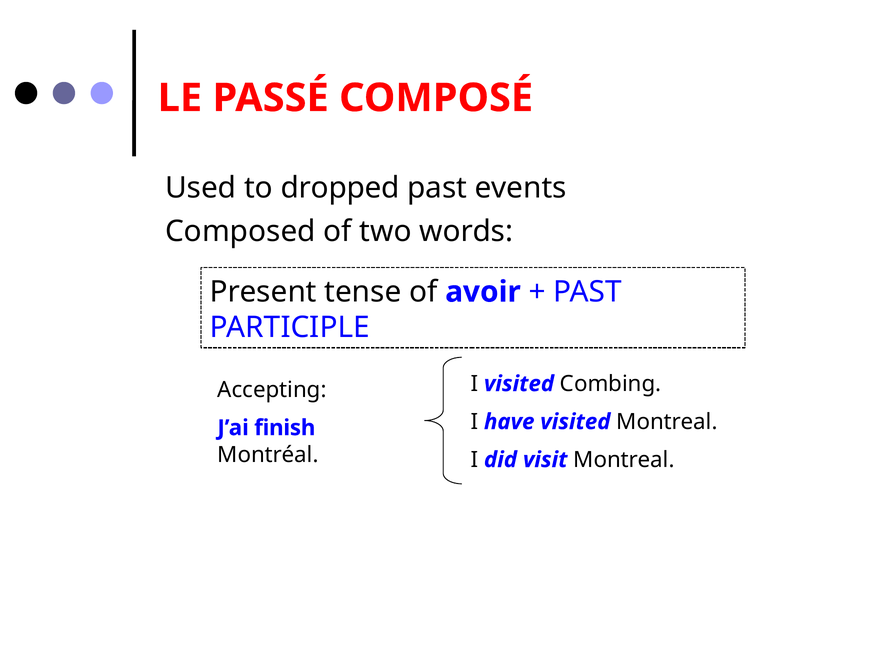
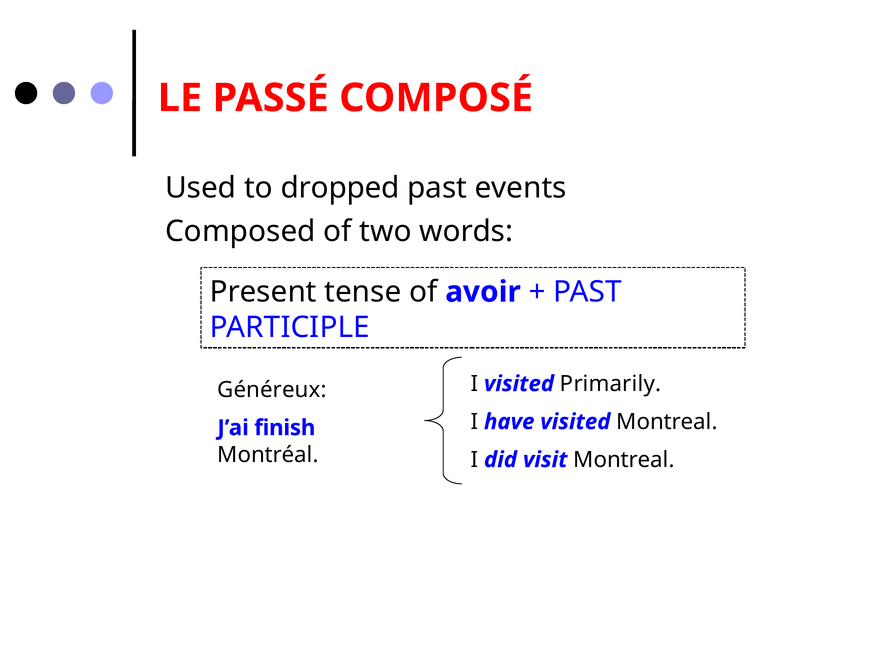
Combing: Combing -> Primarily
Accepting: Accepting -> Généreux
